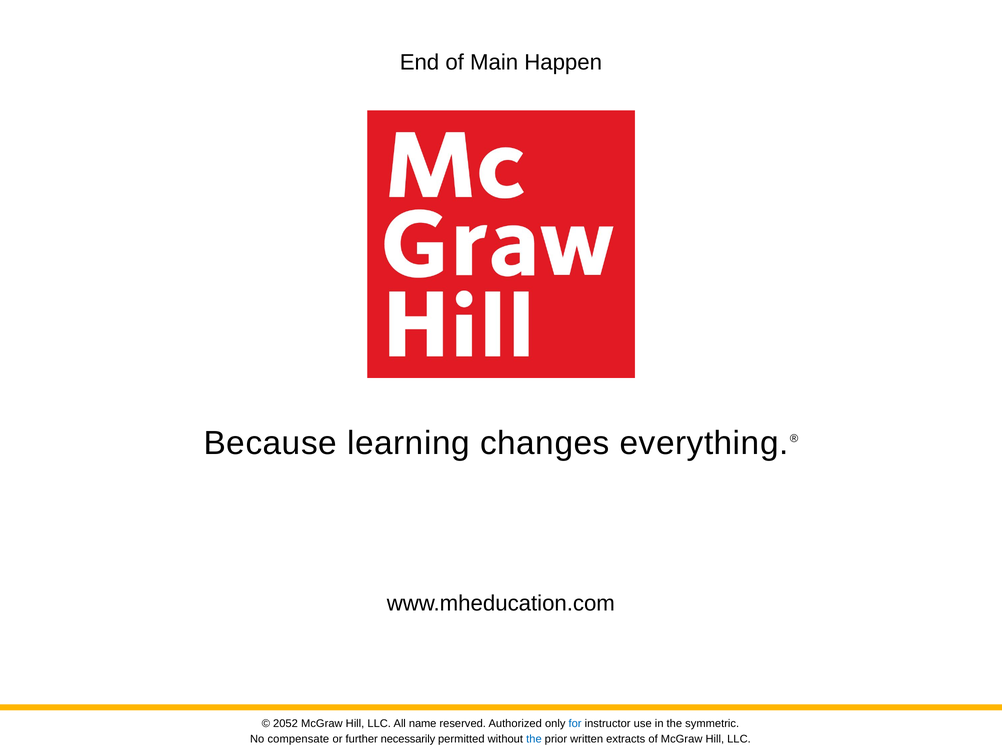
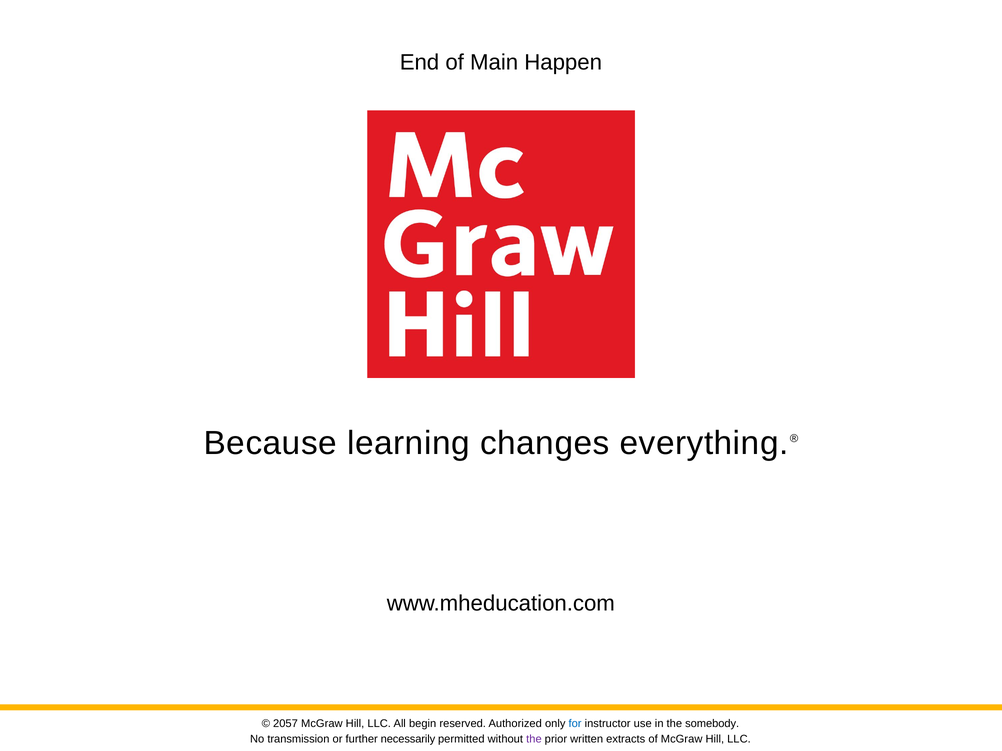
2052: 2052 -> 2057
name: name -> begin
symmetric: symmetric -> somebody
compensate: compensate -> transmission
the at (534, 740) colour: blue -> purple
